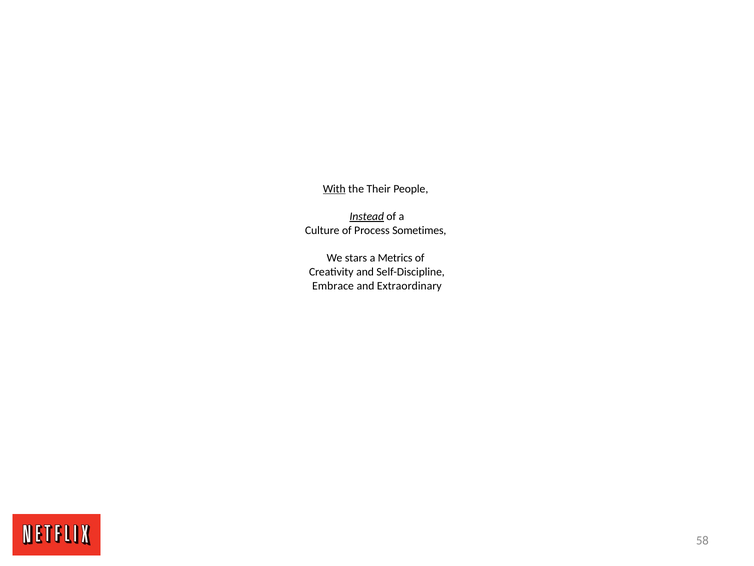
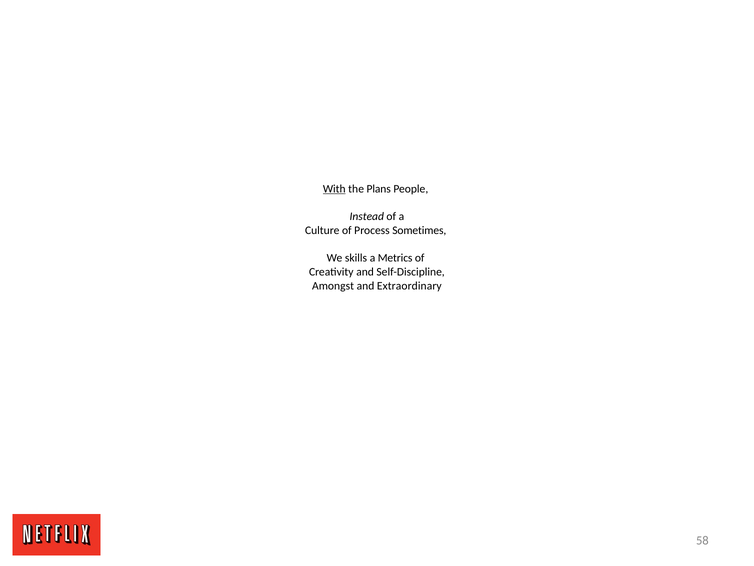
Their: Their -> Plans
Instead underline: present -> none
stars: stars -> skills
Embrace: Embrace -> Amongst
